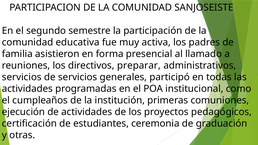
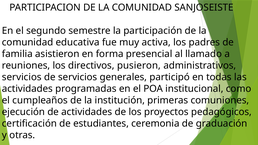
preparar: preparar -> pusieron
